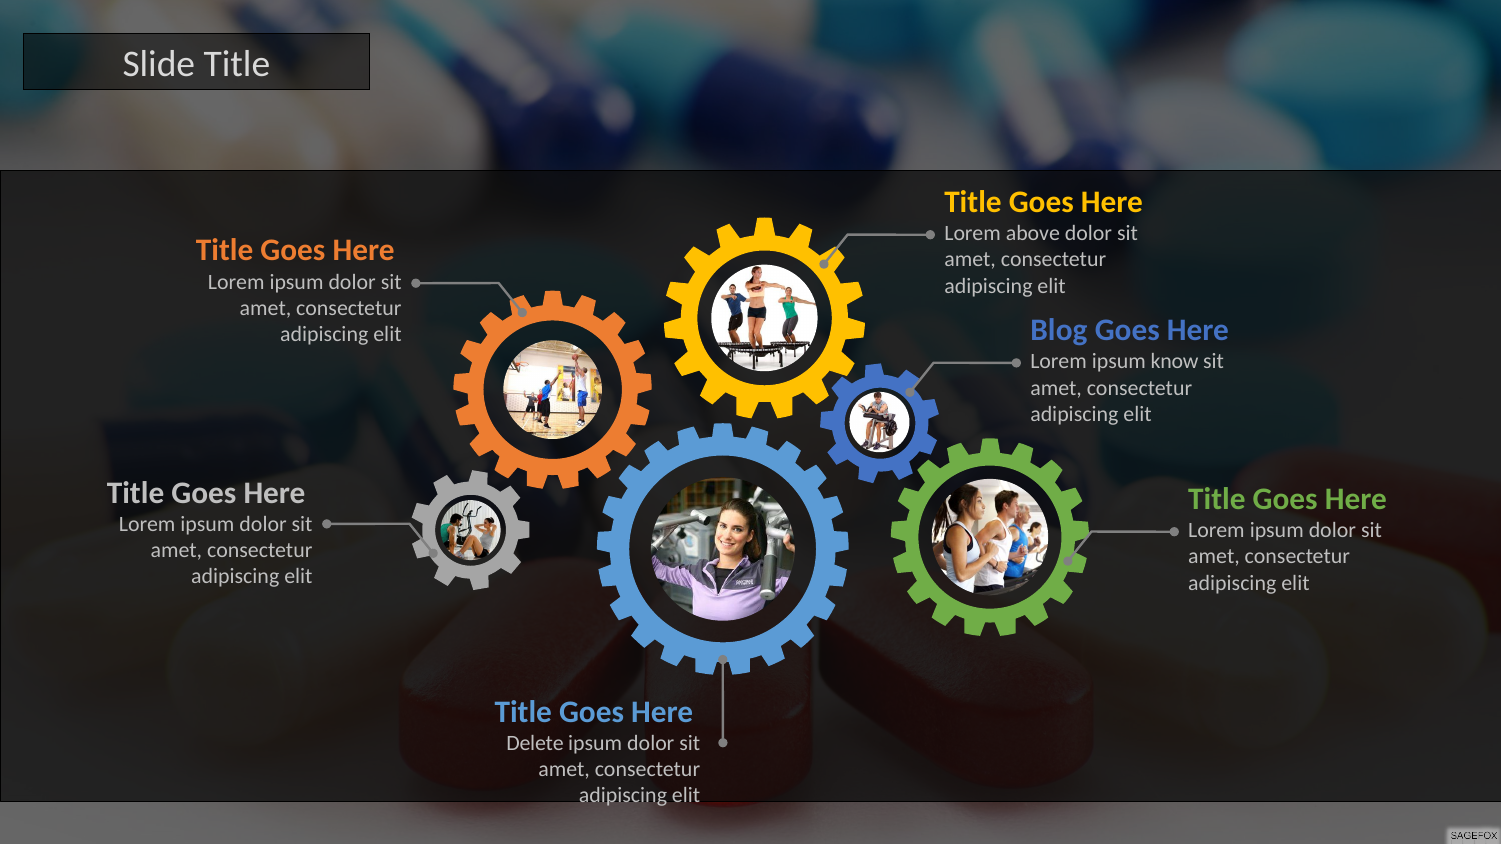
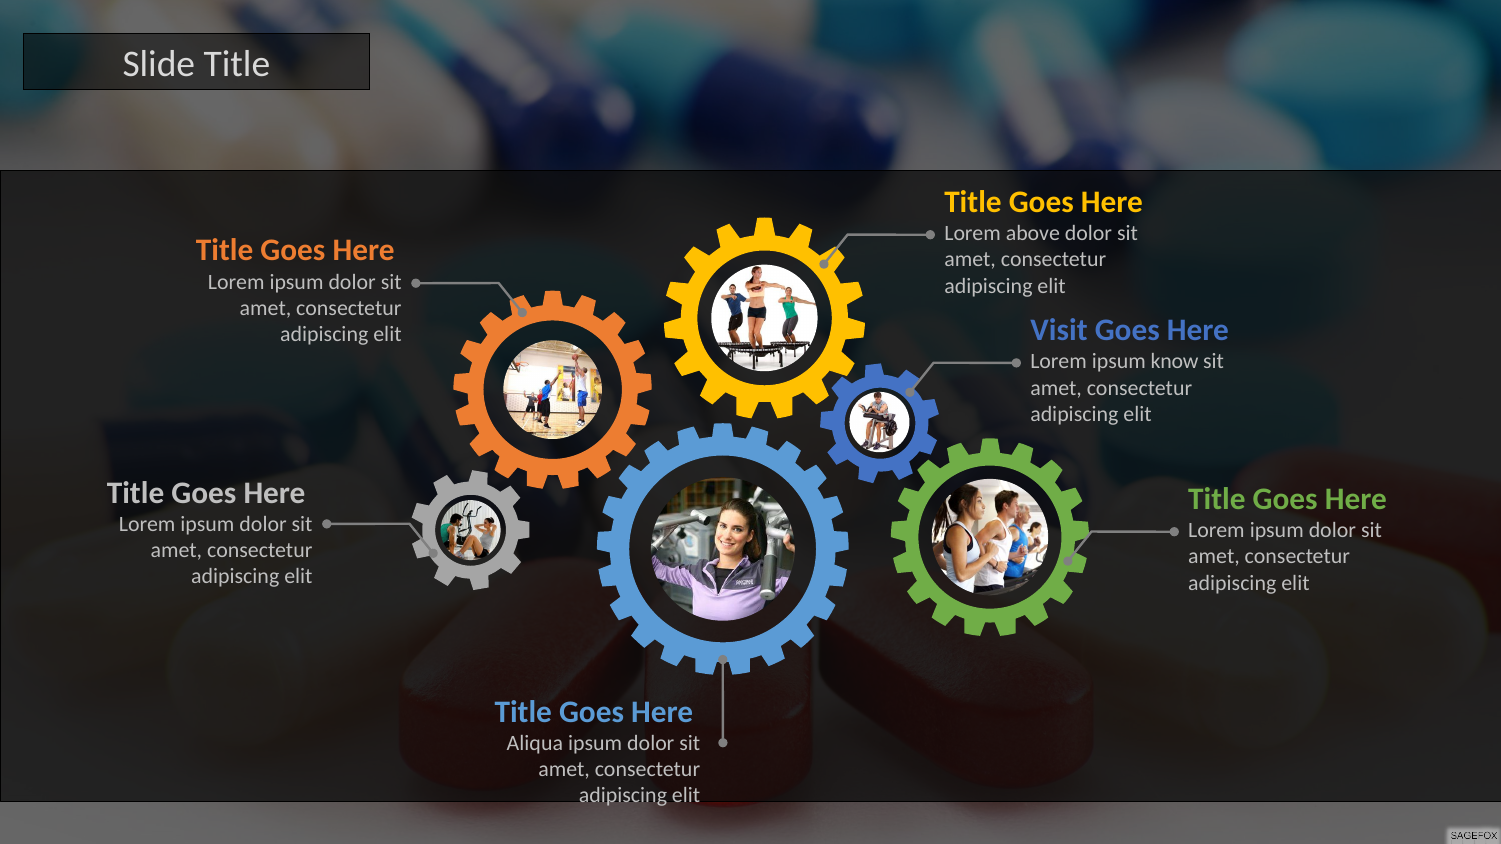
Blog: Blog -> Visit
Delete: Delete -> Aliqua
